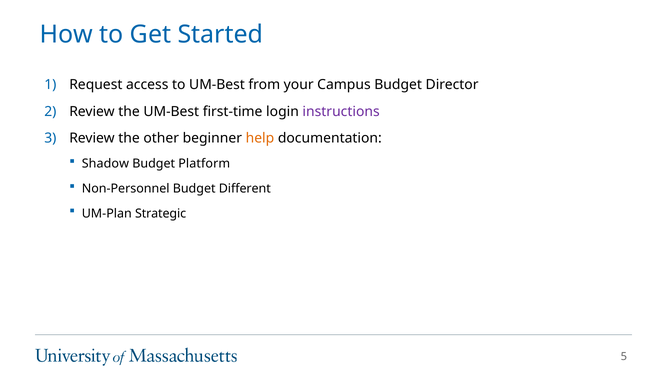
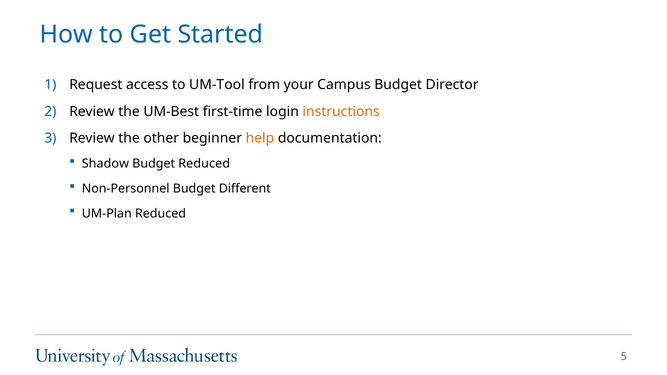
to UM-Best: UM-Best -> UM-Tool
instructions colour: purple -> orange
Budget Platform: Platform -> Reduced
UM-Plan Strategic: Strategic -> Reduced
